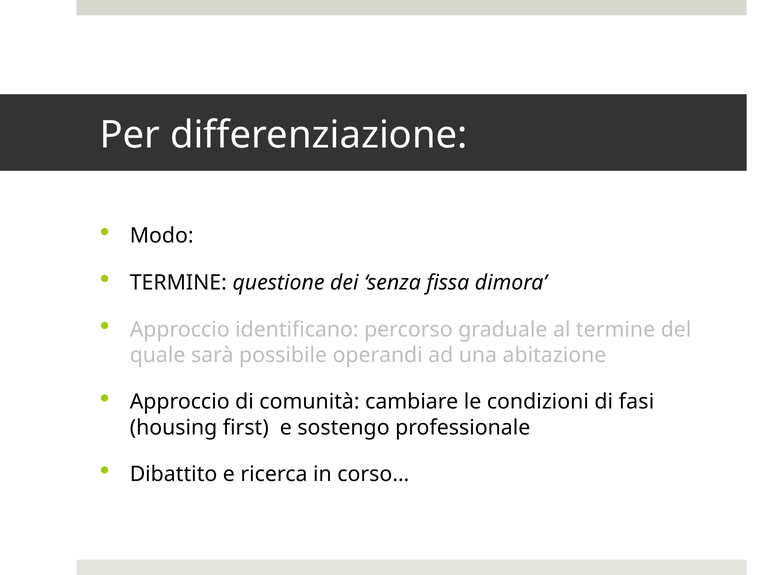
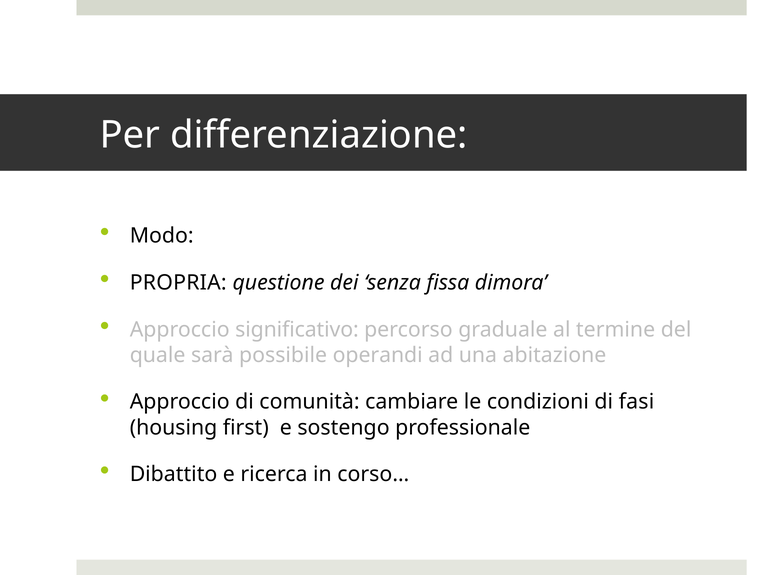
TERMINE at (178, 282): TERMINE -> PROPRIA
identificano: identificano -> significativo
